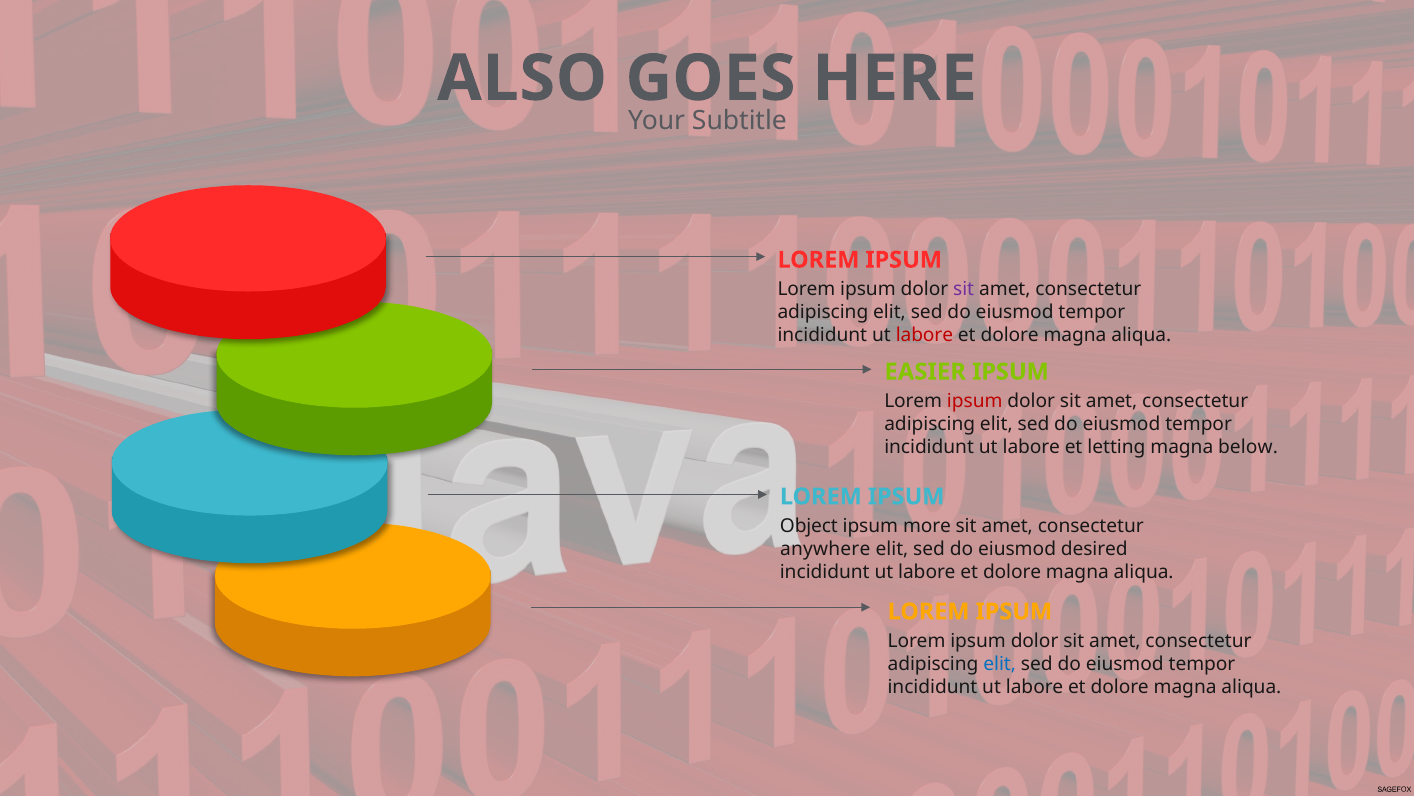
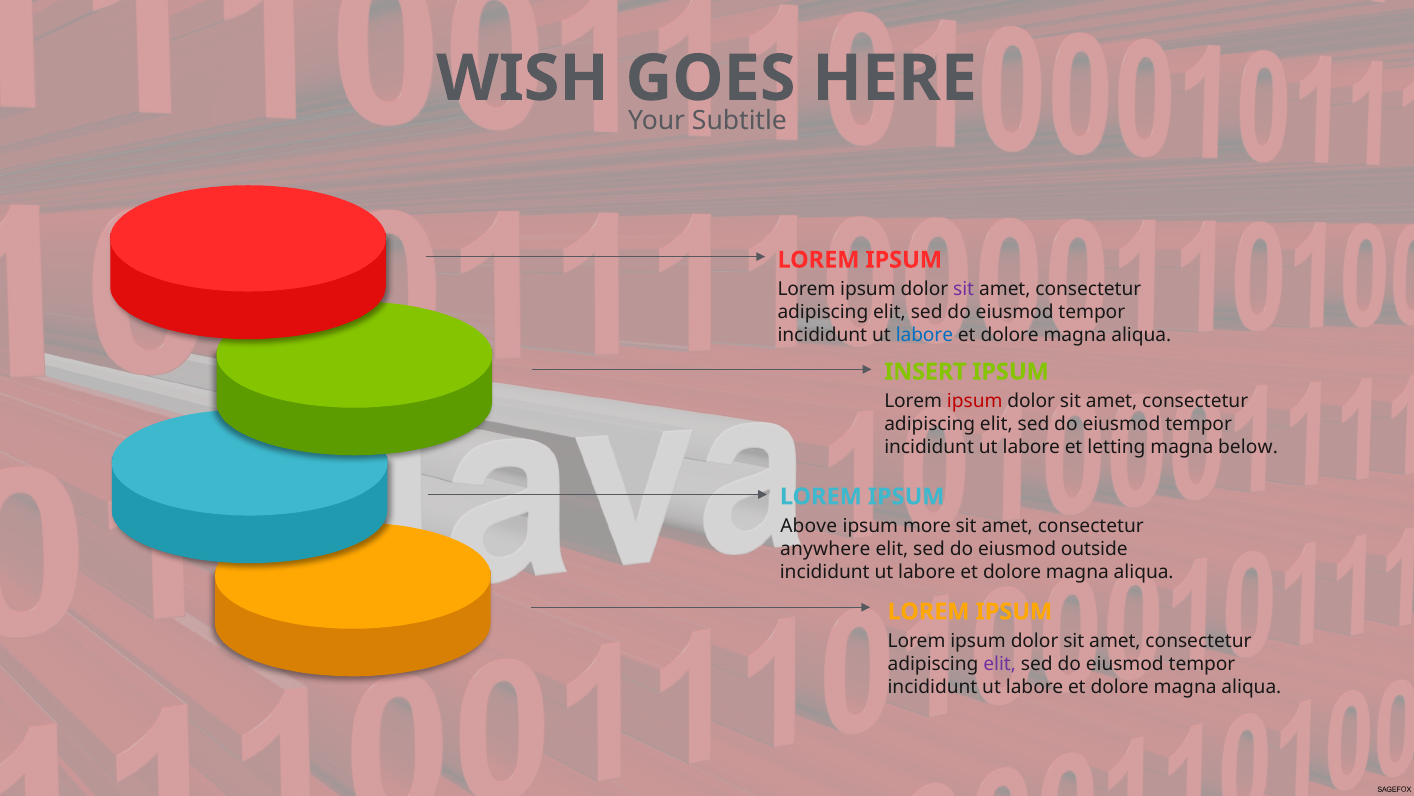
ALSO: ALSO -> WISH
labore at (924, 335) colour: red -> blue
EASIER: EASIER -> INSERT
Object: Object -> Above
desired: desired -> outside
elit at (1000, 663) colour: blue -> purple
